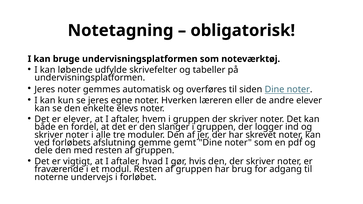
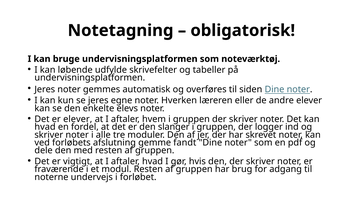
både at (45, 127): både -> hvad
gemt: gemt -> fandt
